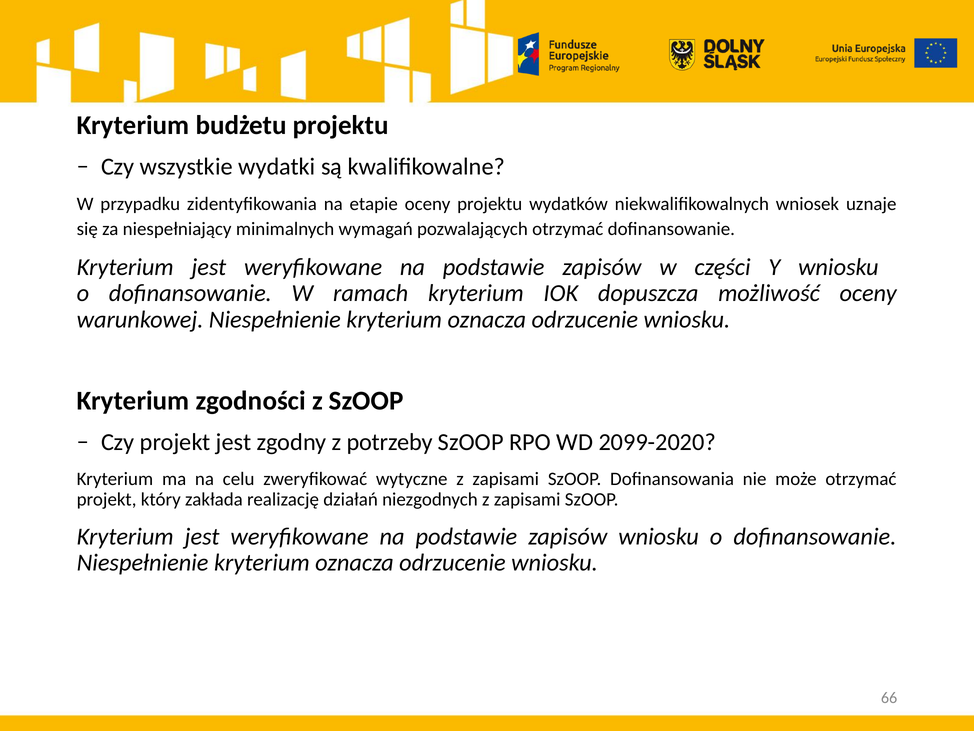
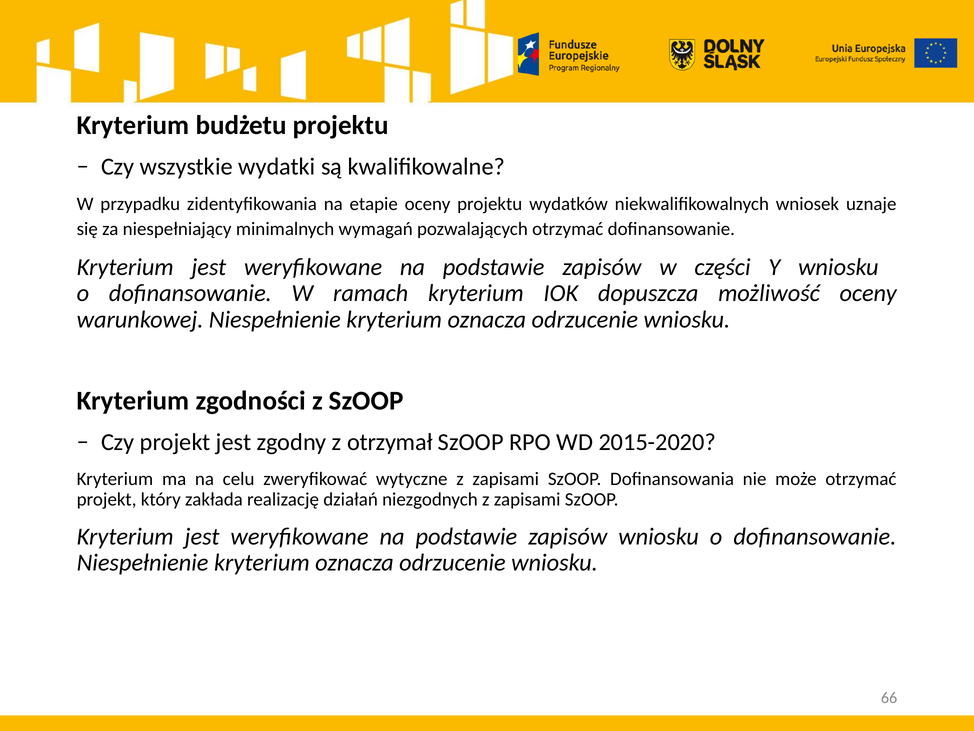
potrzeby: potrzeby -> otrzymał
2099-2020: 2099-2020 -> 2015-2020
